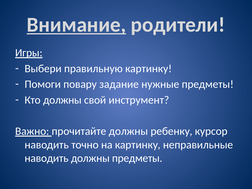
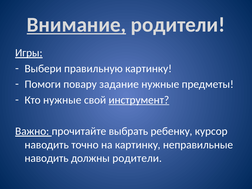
Кто должны: должны -> нужные
инструмент underline: none -> present
прочитайте должны: должны -> выбрать
должны предметы: предметы -> родители
